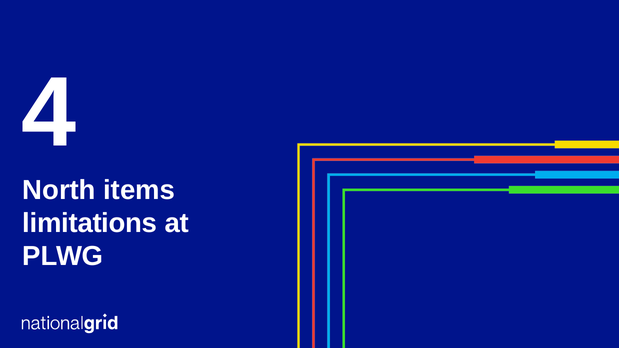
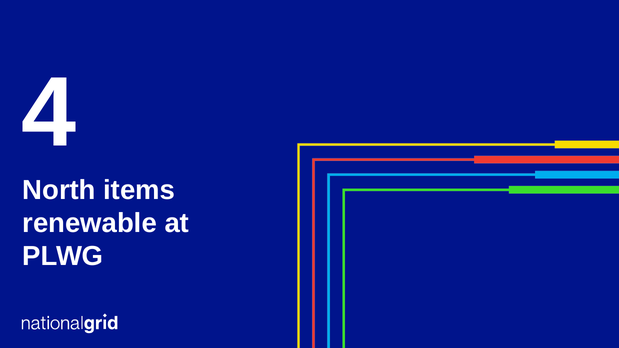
limitations: limitations -> renewable
